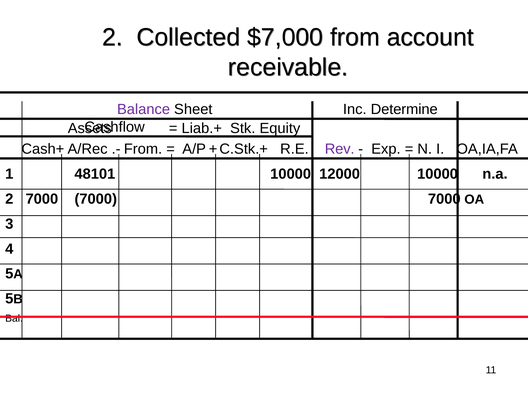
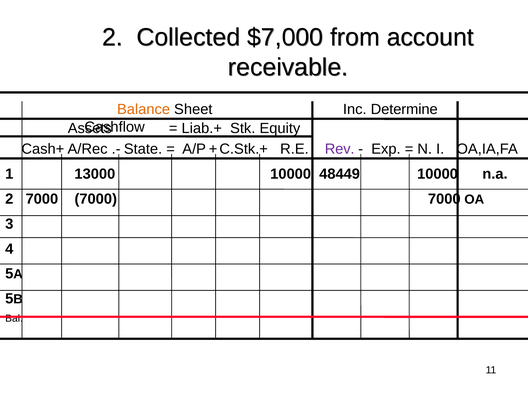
Balance colour: purple -> orange
From at (143, 149): From -> State
48101: 48101 -> 13000
12000: 12000 -> 48449
